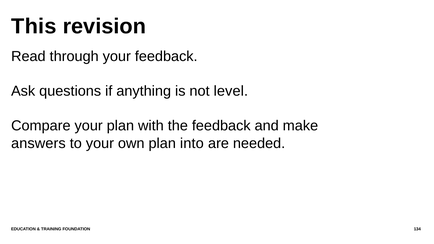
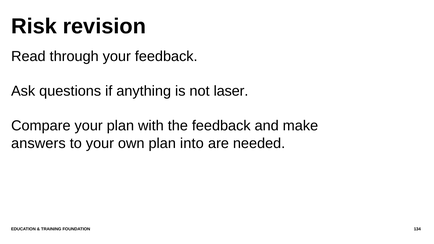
This: This -> Risk
level: level -> laser
